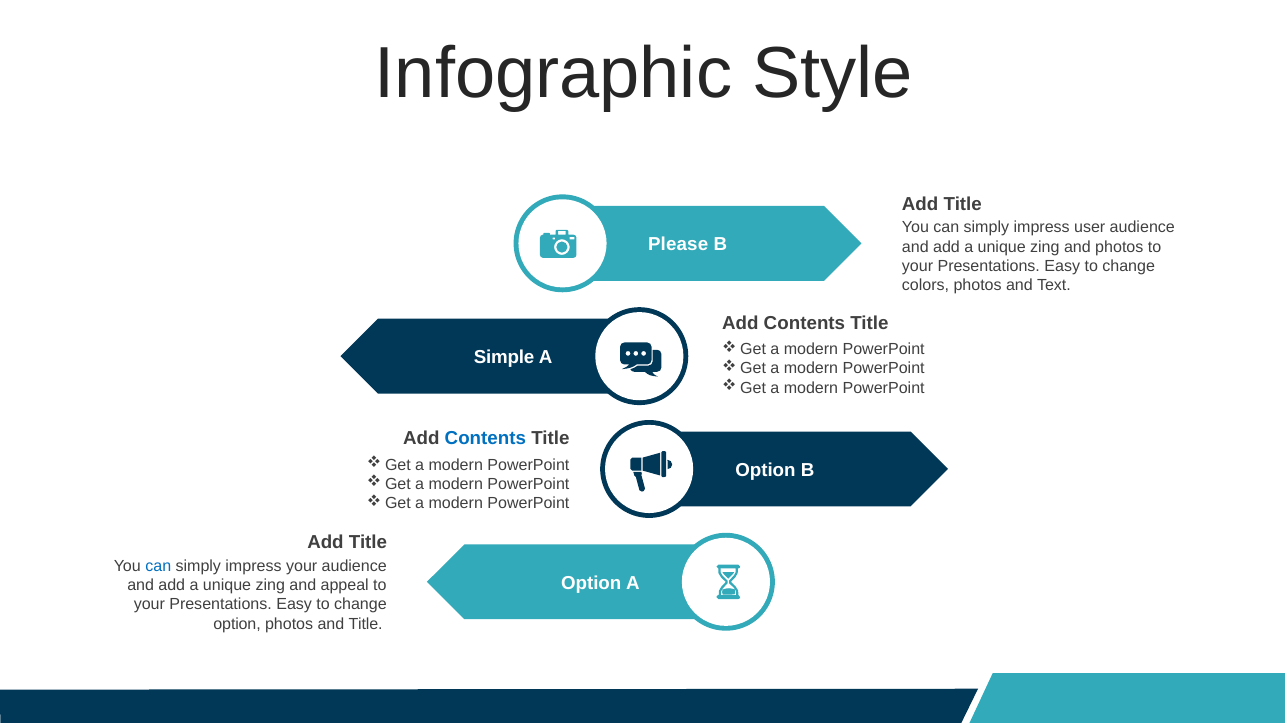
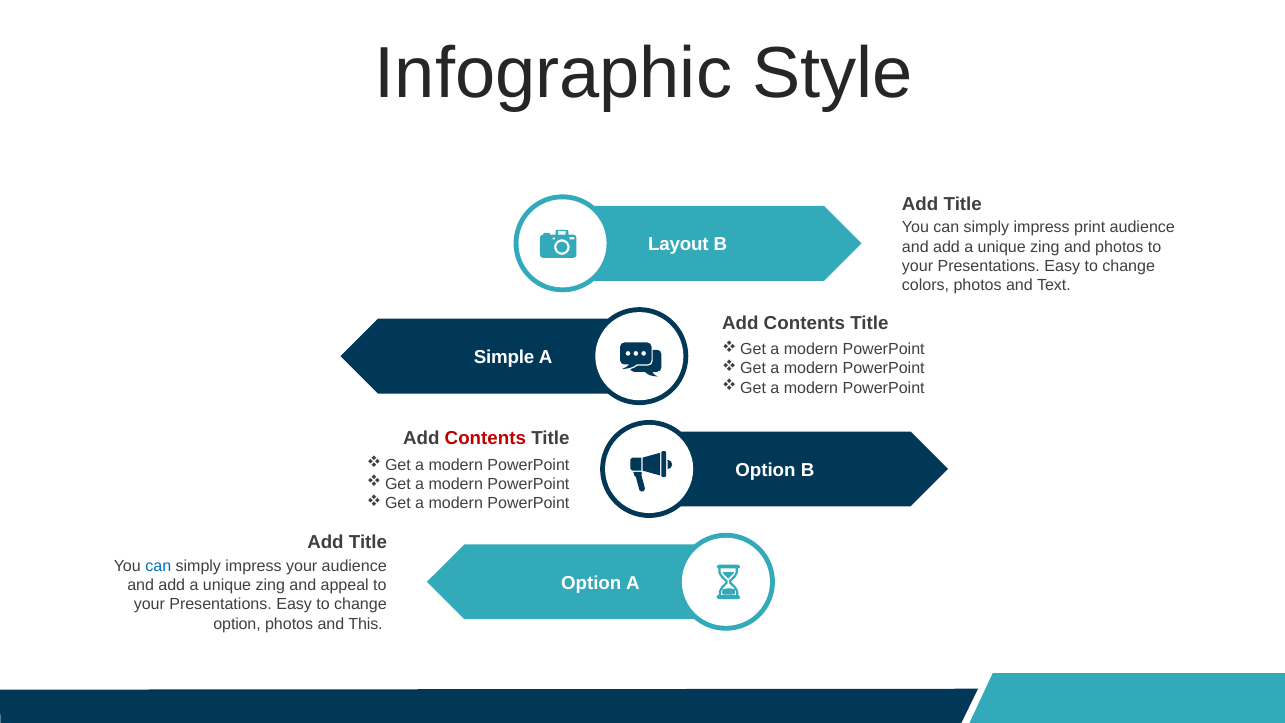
user: user -> print
Please: Please -> Layout
Contents at (485, 438) colour: blue -> red
and Title: Title -> This
